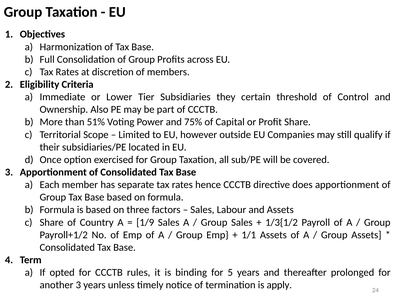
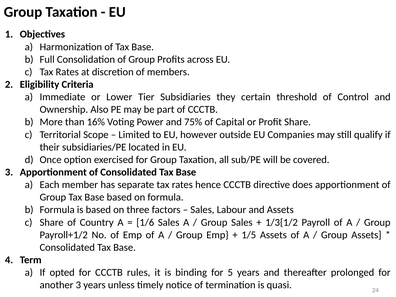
51%: 51% -> 16%
1/9: 1/9 -> 1/6
1/1: 1/1 -> 1/5
apply: apply -> quasi
